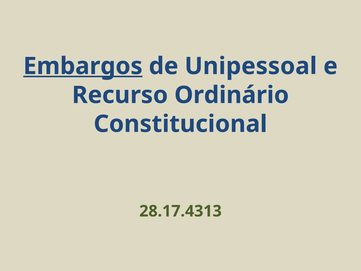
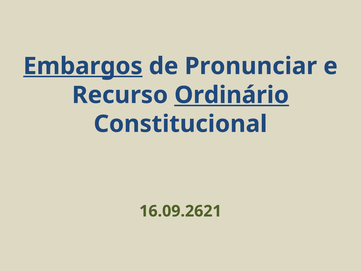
Unipessoal: Unipessoal -> Pronunciar
Ordinário underline: none -> present
28.17.4313: 28.17.4313 -> 16.09.2621
